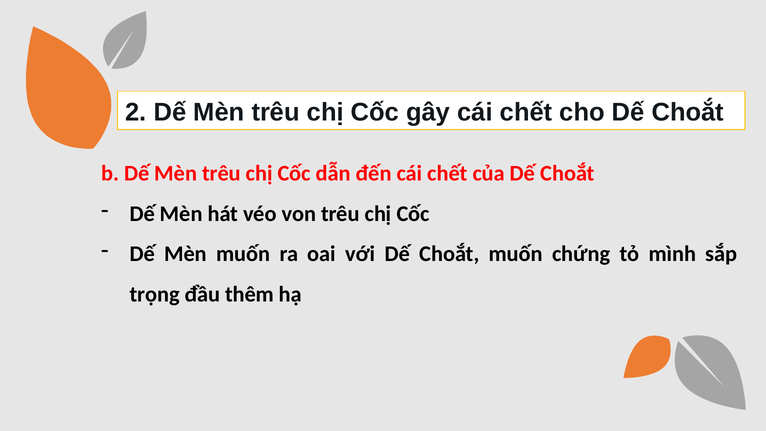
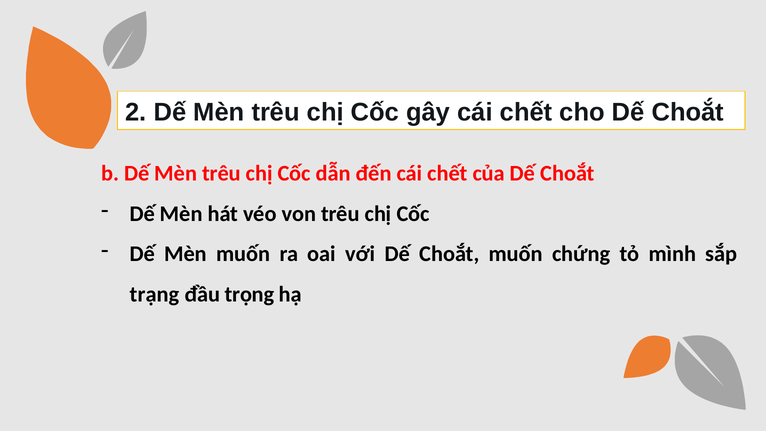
trọng: trọng -> trạng
thêm: thêm -> trọng
